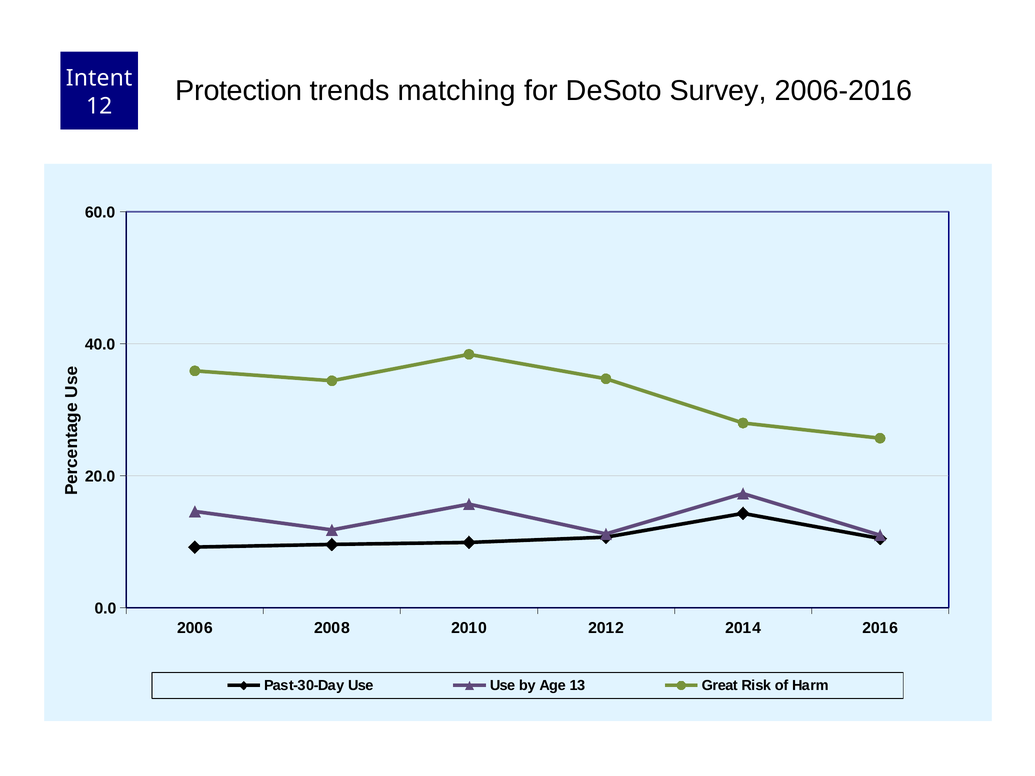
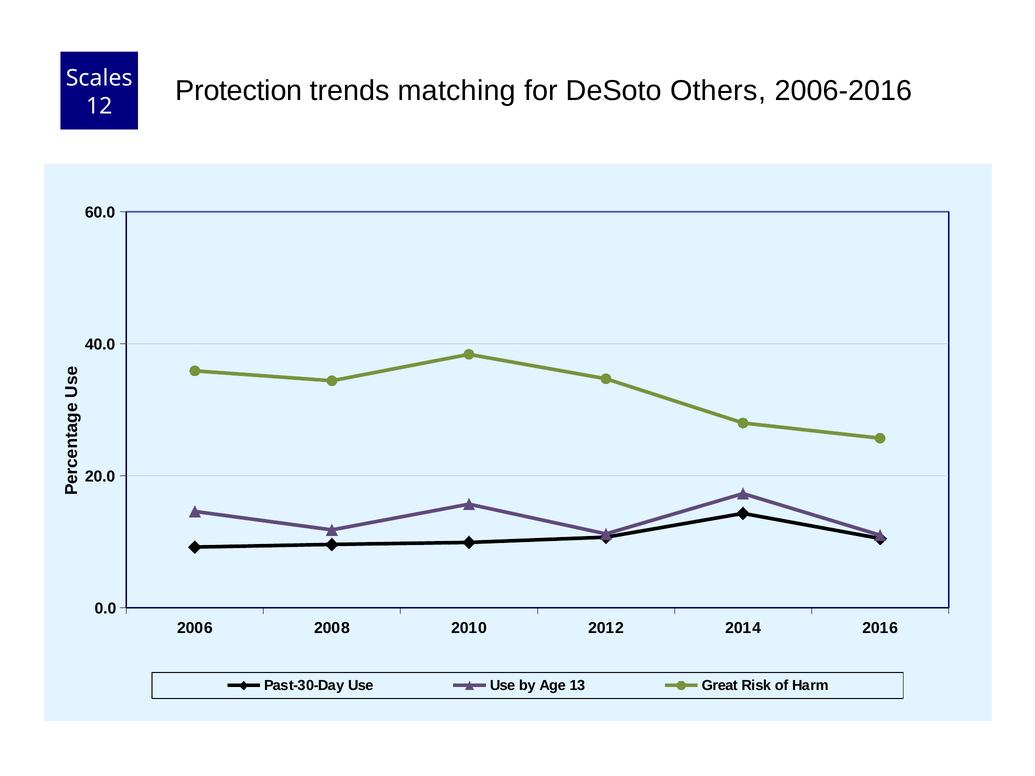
Intent: Intent -> Scales
Survey: Survey -> Others
